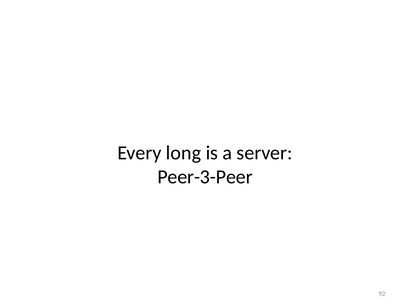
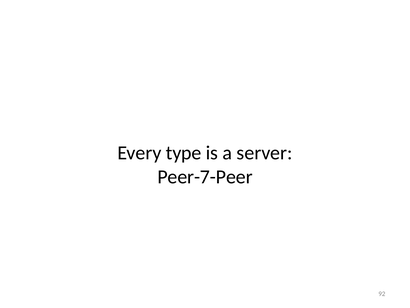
long: long -> type
Peer-3-Peer: Peer-3-Peer -> Peer-7-Peer
